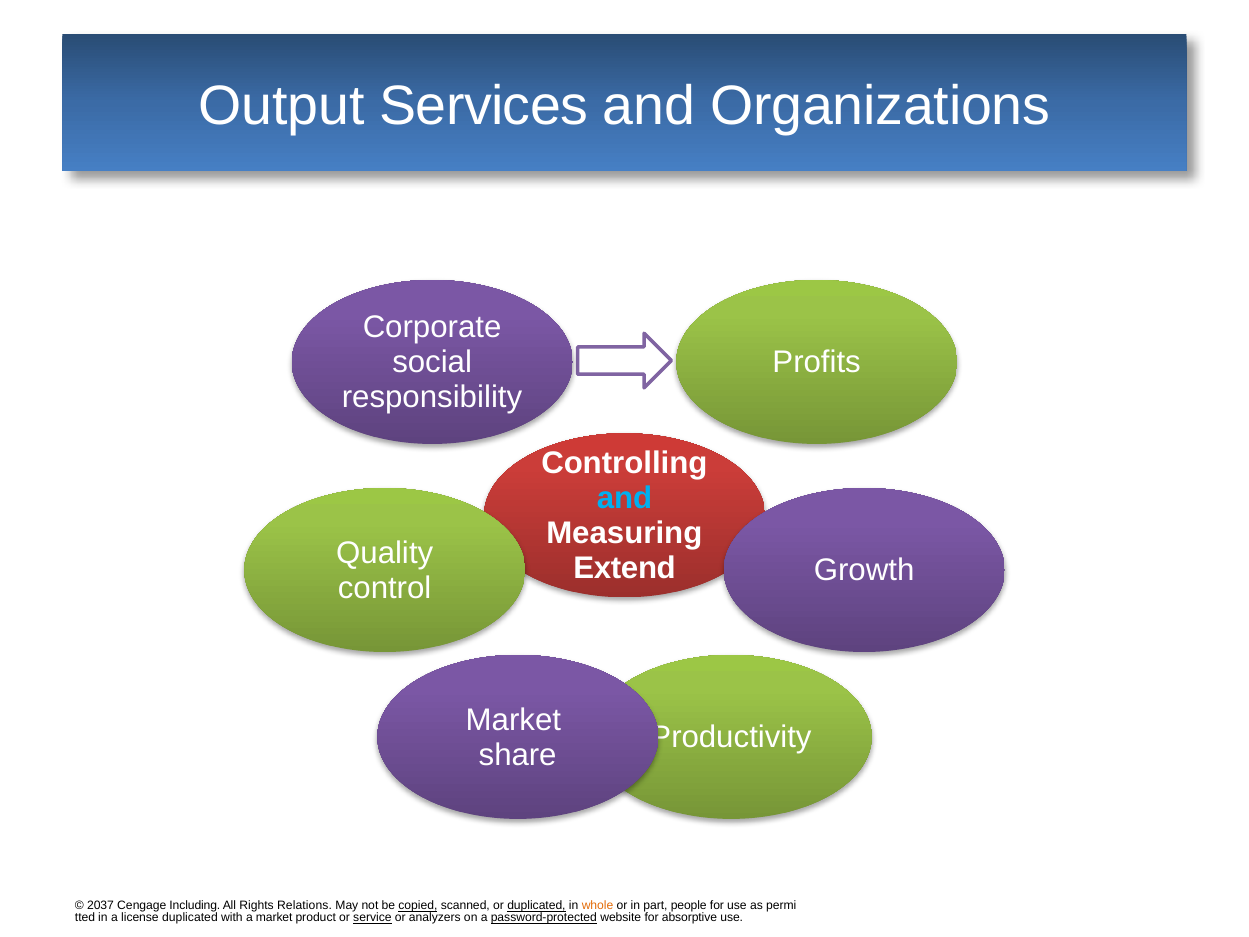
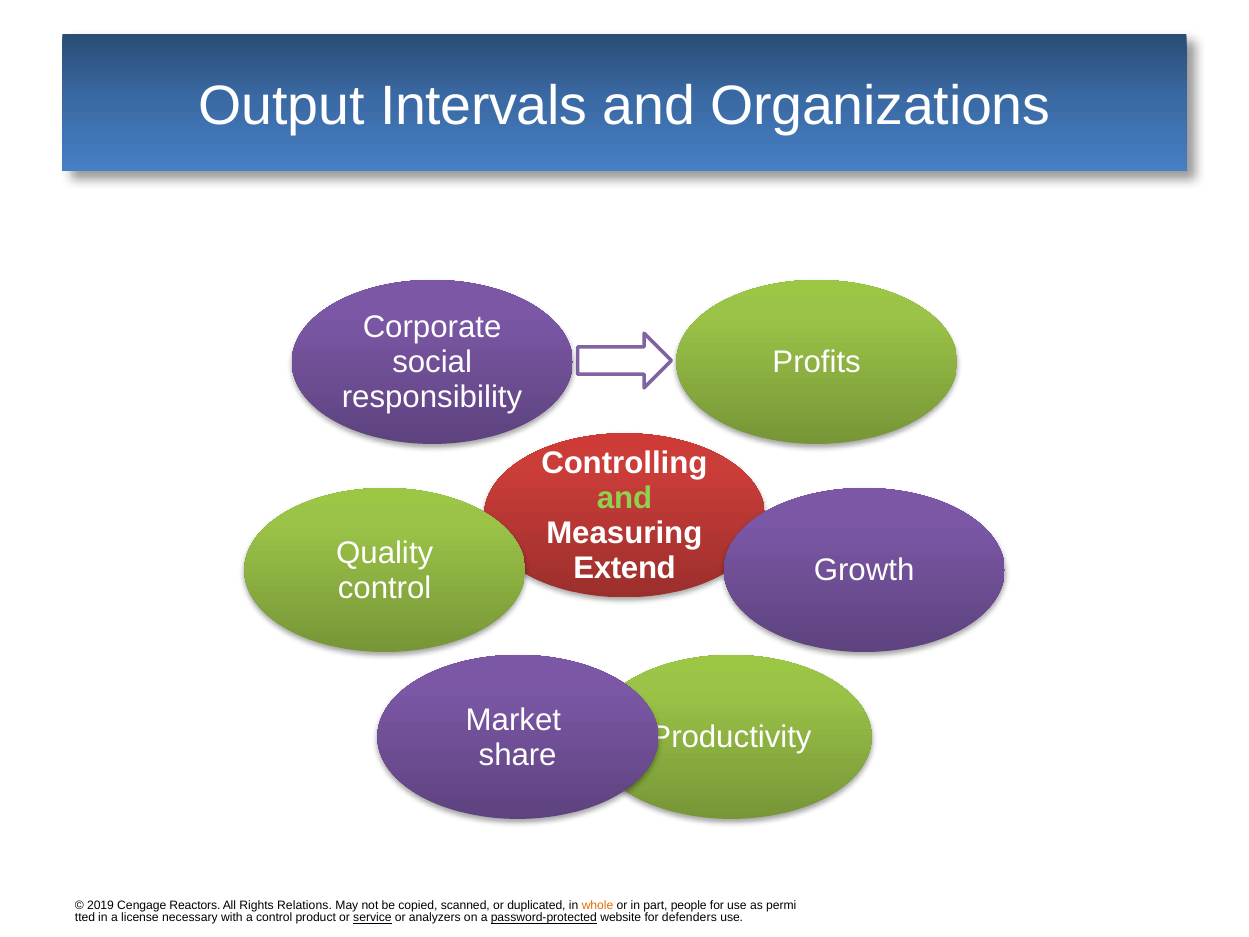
Services: Services -> Intervals
and at (624, 498) colour: light blue -> light green
2037: 2037 -> 2019
Including: Including -> Reactors
copied underline: present -> none
duplicated at (536, 905) underline: present -> none
license duplicated: duplicated -> necessary
a market: market -> control
absorptive: absorptive -> defenders
